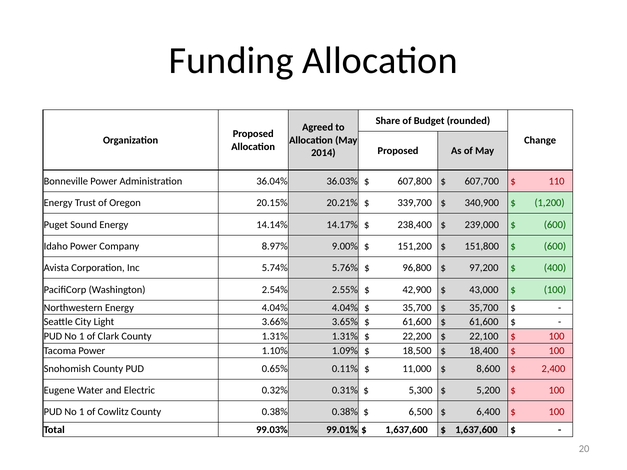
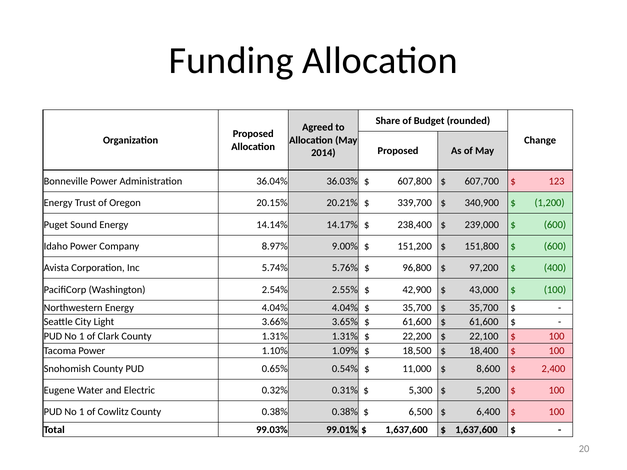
110: 110 -> 123
0.11%: 0.11% -> 0.54%
